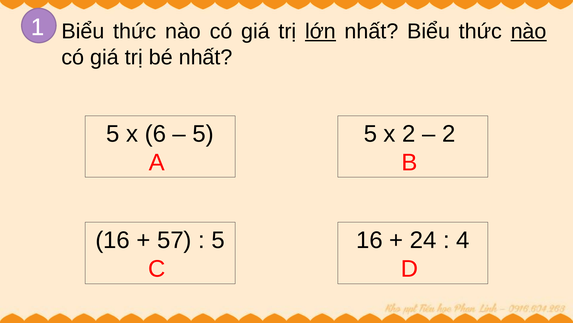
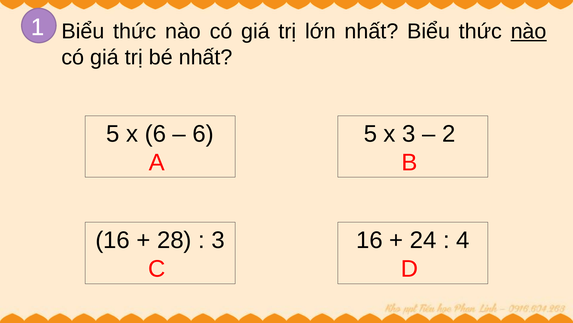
lớn underline: present -> none
5 at (203, 134): 5 -> 6
x 2: 2 -> 3
57: 57 -> 28
5 at (218, 240): 5 -> 3
